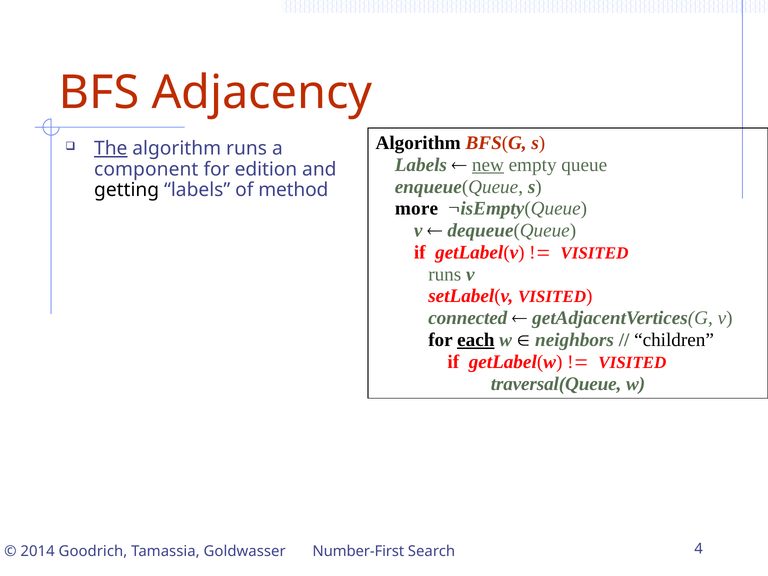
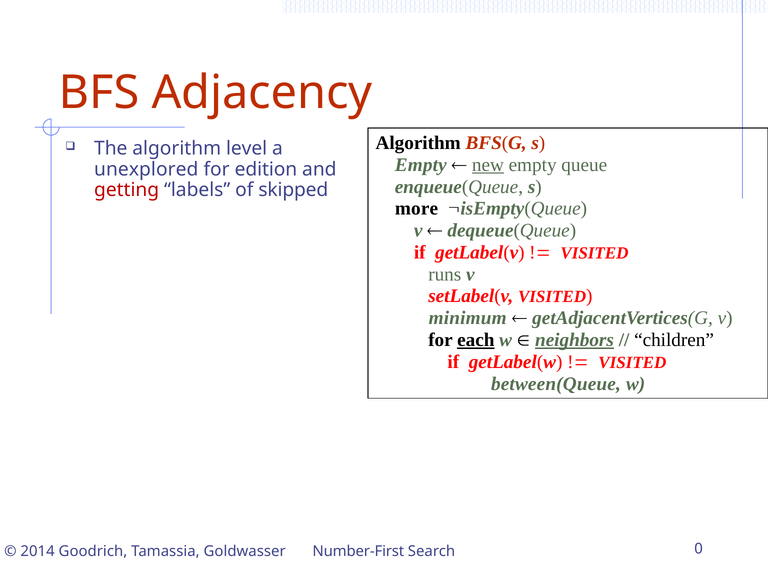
The underline: present -> none
algorithm runs: runs -> level
Labels at (421, 165): Labels -> Empty
component: component -> unexplored
getting colour: black -> red
method: method -> skipped
connected: connected -> minimum
neighbors underline: none -> present
traversal(Queue: traversal(Queue -> between(Queue
4: 4 -> 0
